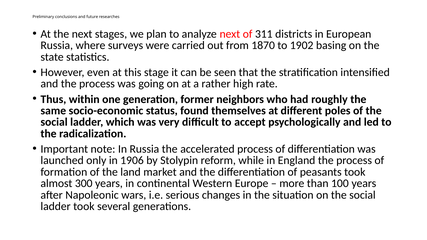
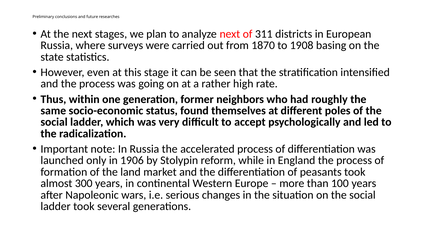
1902: 1902 -> 1908
